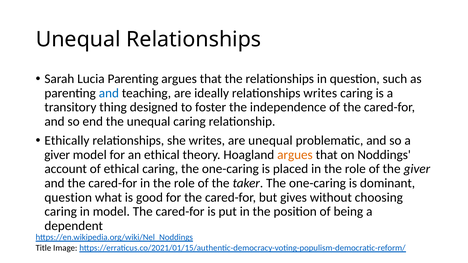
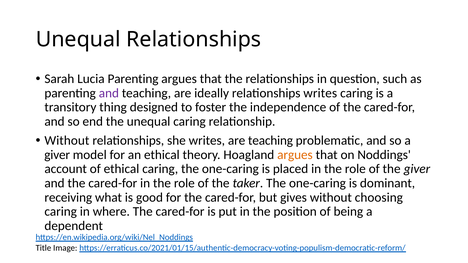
and at (109, 93) colour: blue -> purple
Ethically at (67, 141): Ethically -> Without
are unequal: unequal -> teaching
question at (68, 198): question -> receiving
in model: model -> where
